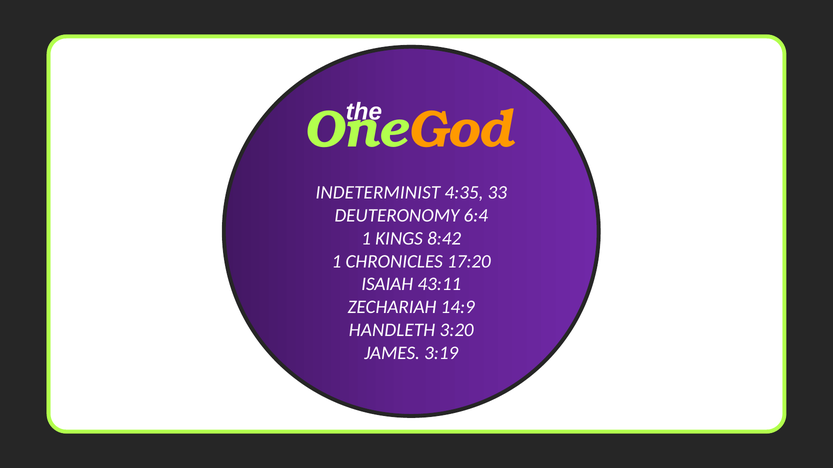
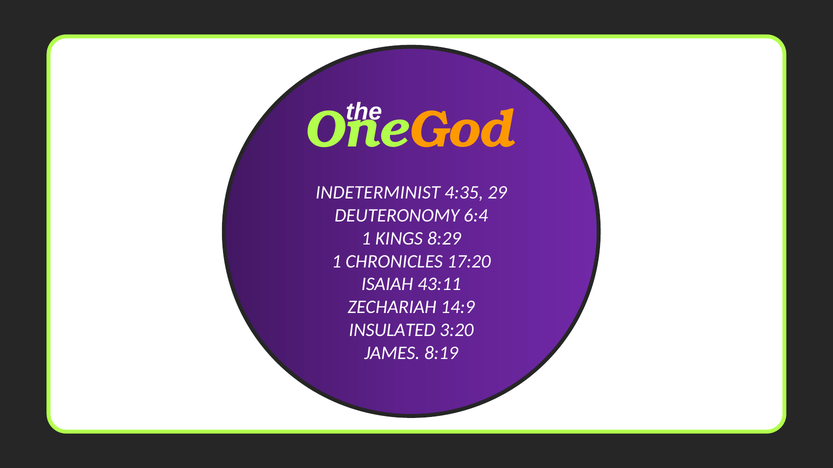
33: 33 -> 29
8:42: 8:42 -> 8:29
HANDLETH: HANDLETH -> INSULATED
3:19: 3:19 -> 8:19
